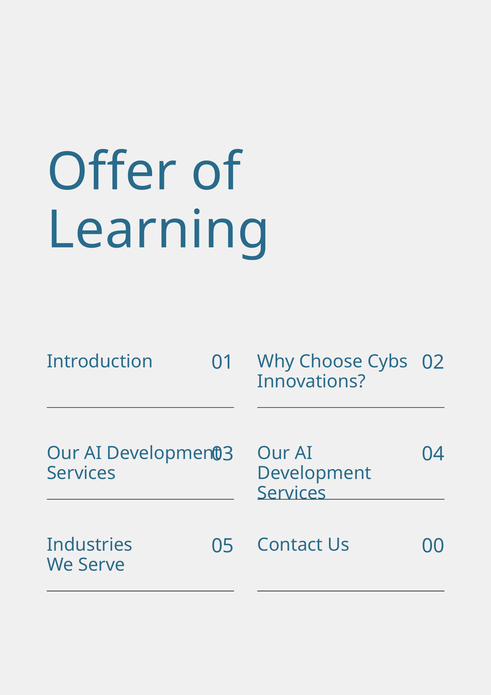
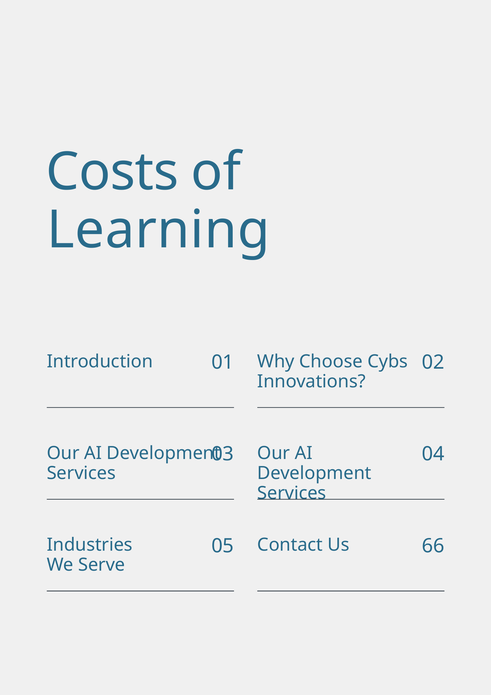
Offer: Offer -> Costs
00: 00 -> 66
